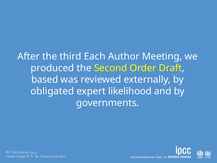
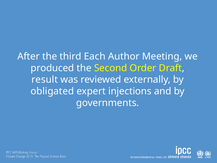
based: based -> result
likelihood: likelihood -> injections
